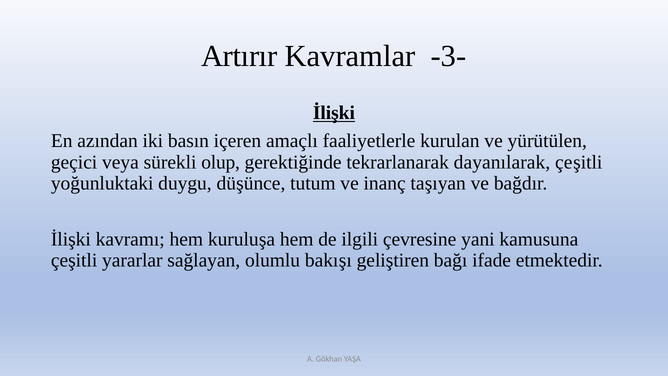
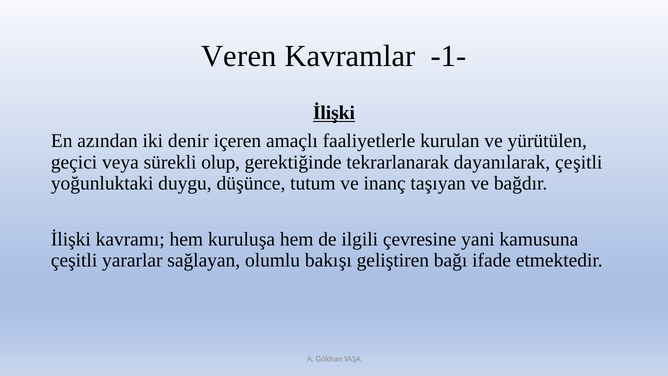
Artırır: Artırır -> Veren
-3-: -3- -> -1-
basın: basın -> denir
